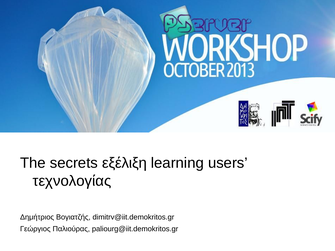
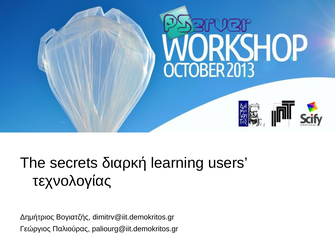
εξέλιξη: εξέλιξη -> διαρκή
